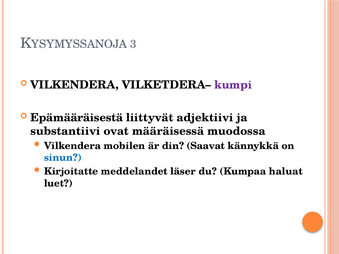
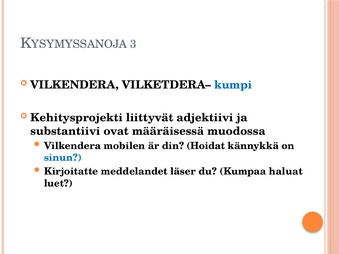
kumpi colour: purple -> blue
Epämääräisestä: Epämääräisestä -> Kehitysprojekti
Saavat: Saavat -> Hoidat
